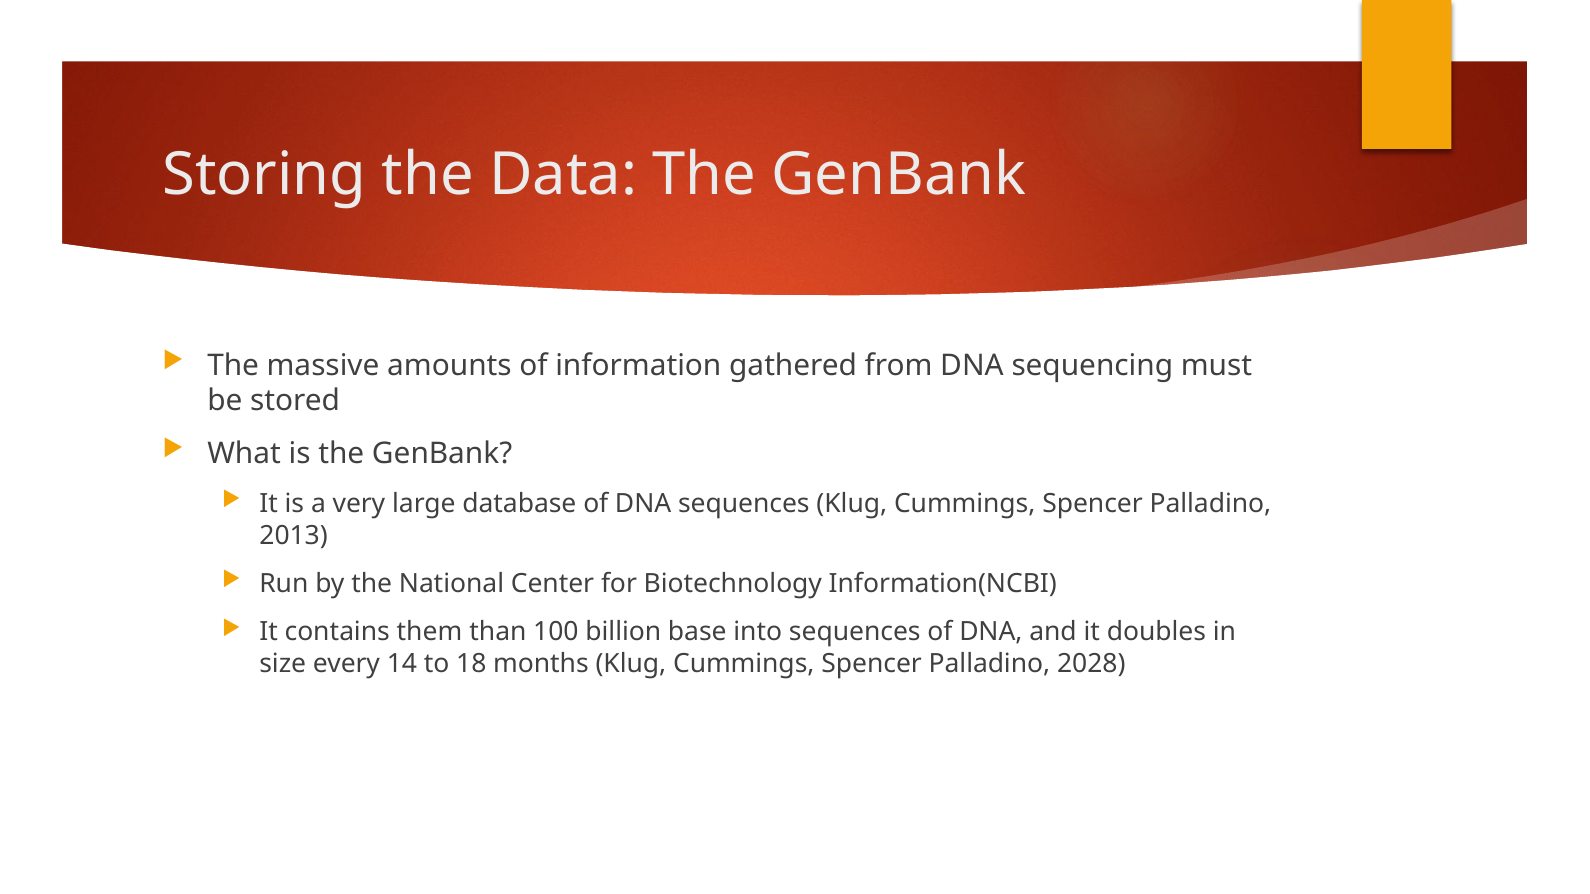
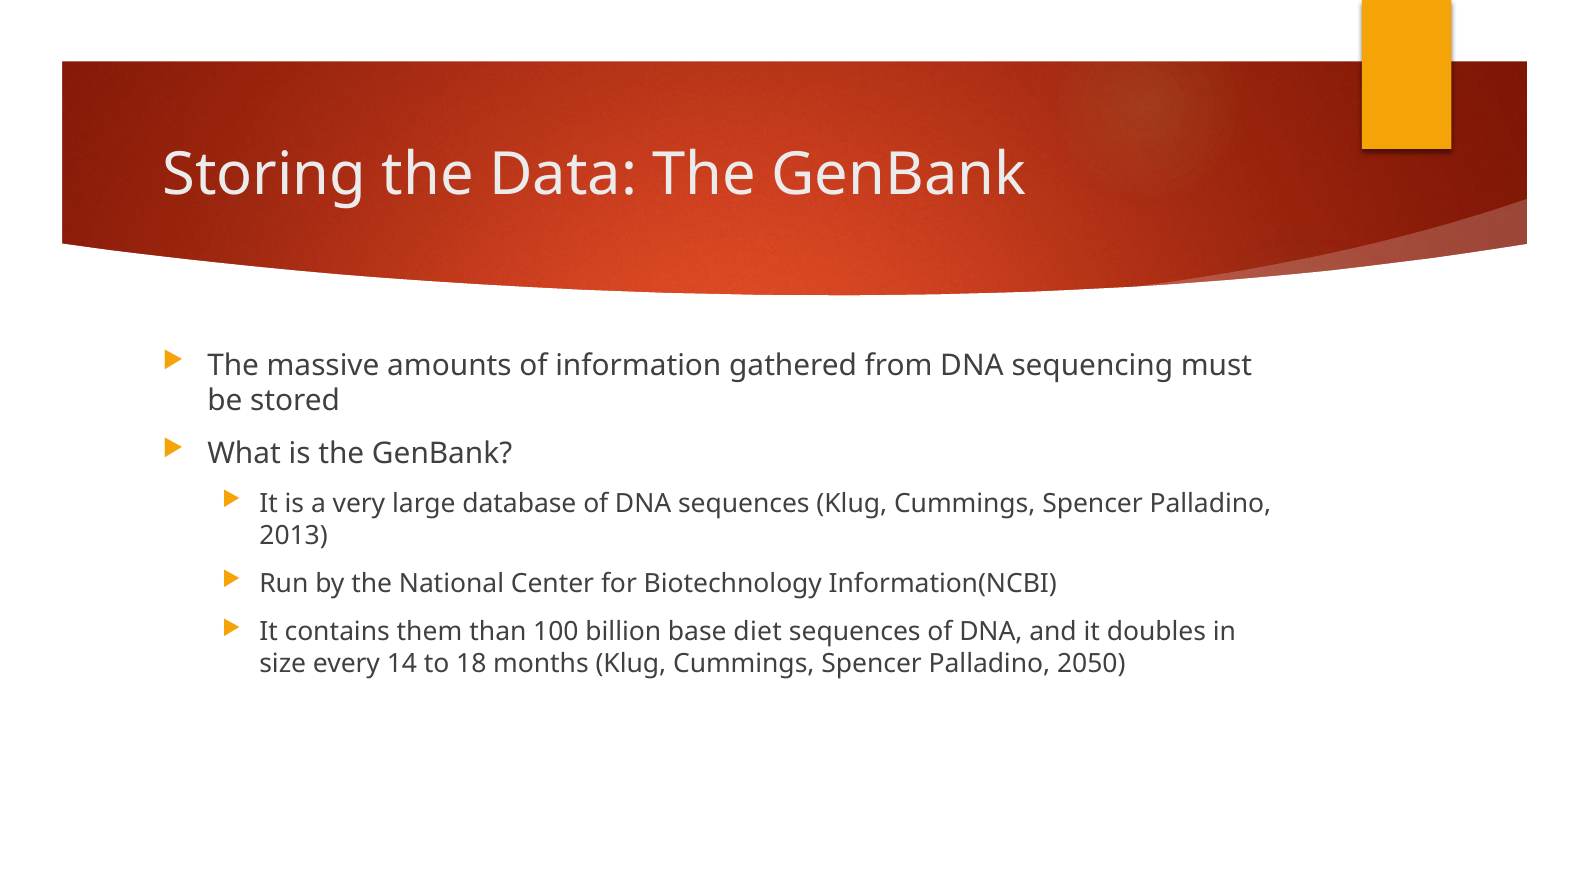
into: into -> diet
2028: 2028 -> 2050
